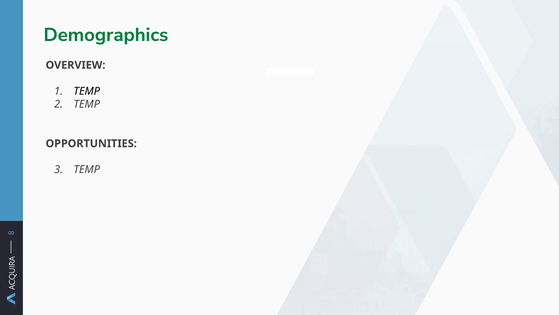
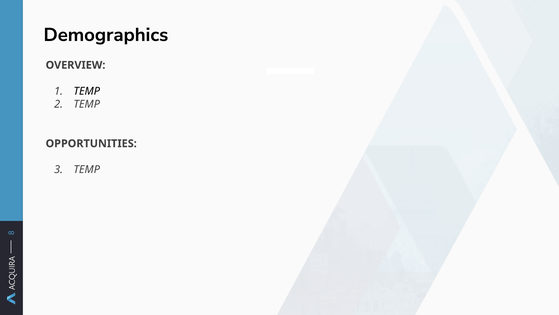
Demographics colour: green -> black
